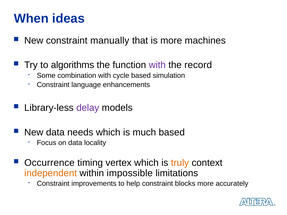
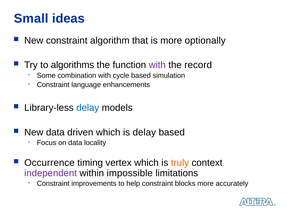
When: When -> Small
manually: manually -> algorithm
machines: machines -> optionally
delay at (88, 108) colour: purple -> blue
needs: needs -> driven
is much: much -> delay
independent colour: orange -> purple
